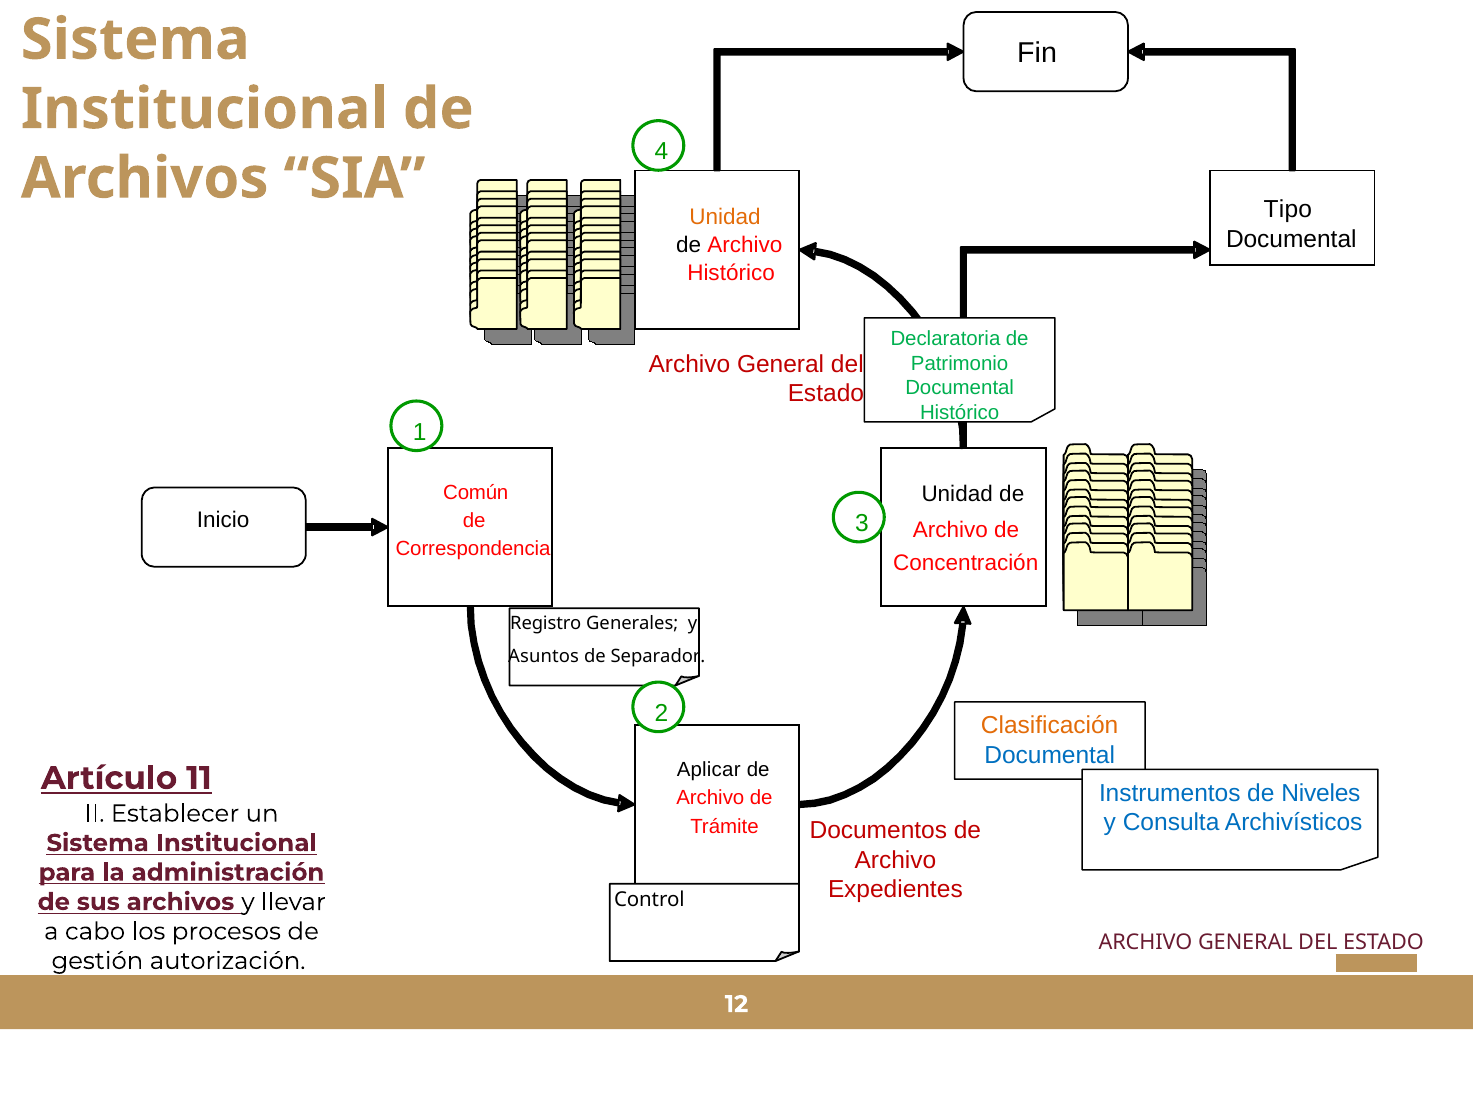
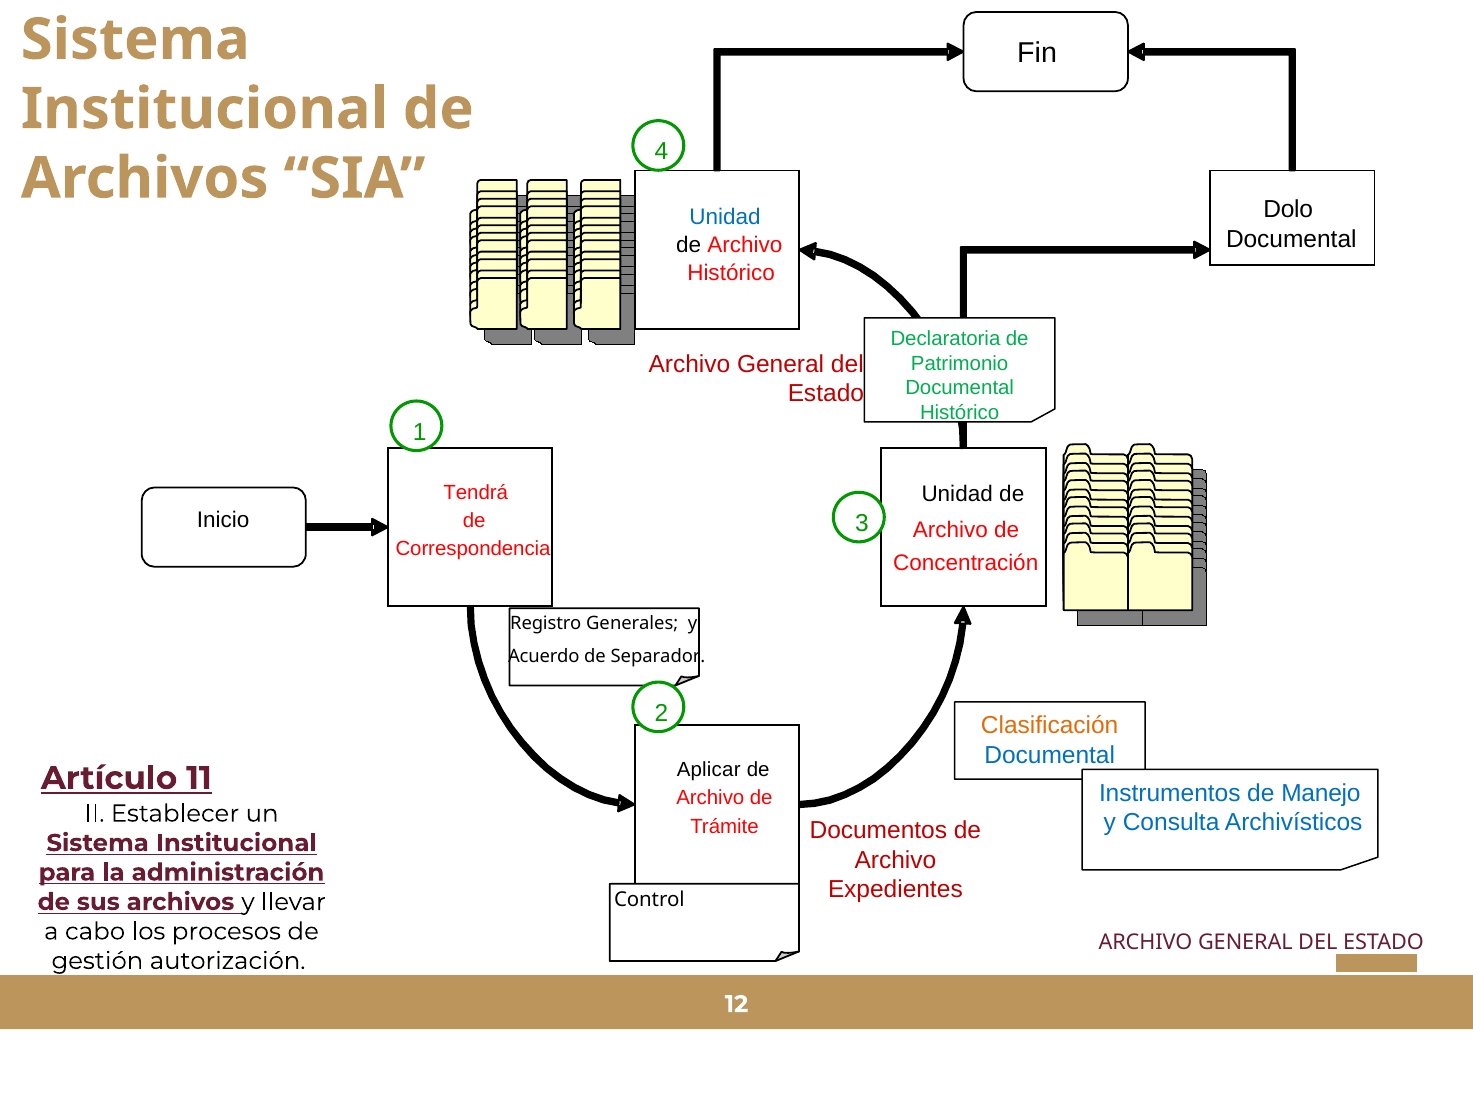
Tipo: Tipo -> Dolo
Unidad at (725, 217) colour: orange -> blue
Común: Común -> Tendrá
Asuntos: Asuntos -> Acuerdo
Niveles: Niveles -> Manejo
